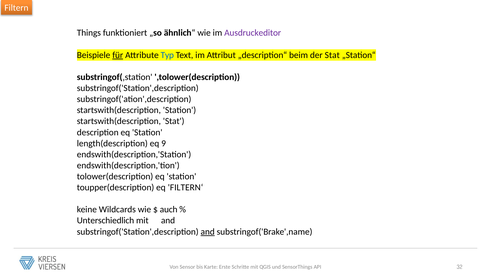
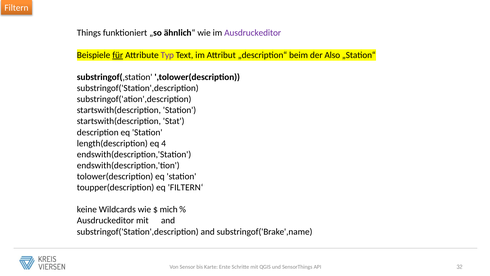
Typ colour: blue -> purple
der Stat: Stat -> Also
9: 9 -> 4
auch: auch -> mich
Unterschiedlich at (106, 220): Unterschiedlich -> Ausdruckeditor
and at (208, 231) underline: present -> none
